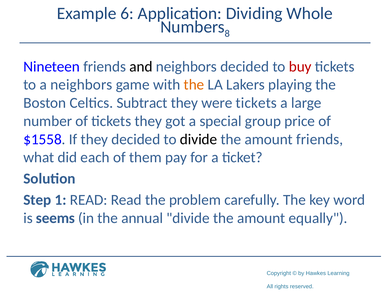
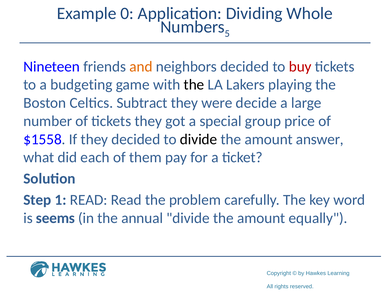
6: 6 -> 0
8: 8 -> 5
and colour: black -> orange
a neighbors: neighbors -> budgeting
the at (194, 85) colour: orange -> black
were tickets: tickets -> decide
amount friends: friends -> answer
